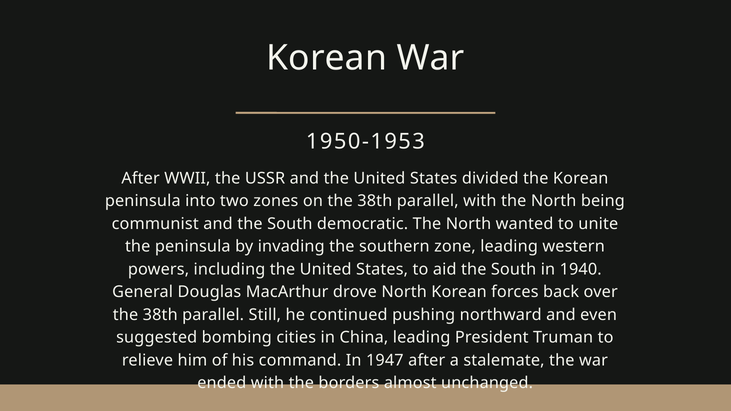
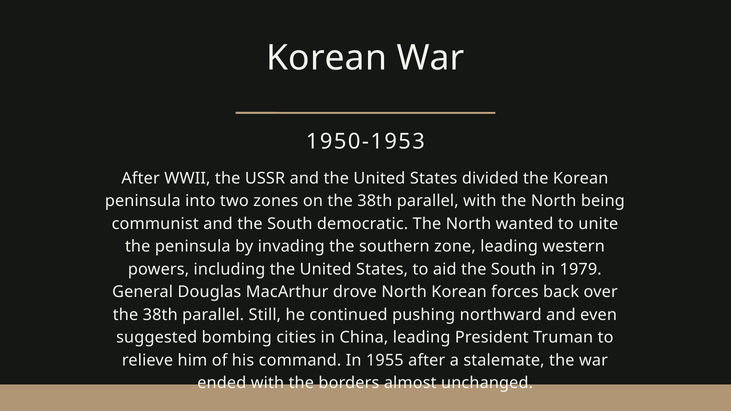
1940: 1940 -> 1979
1947: 1947 -> 1955
